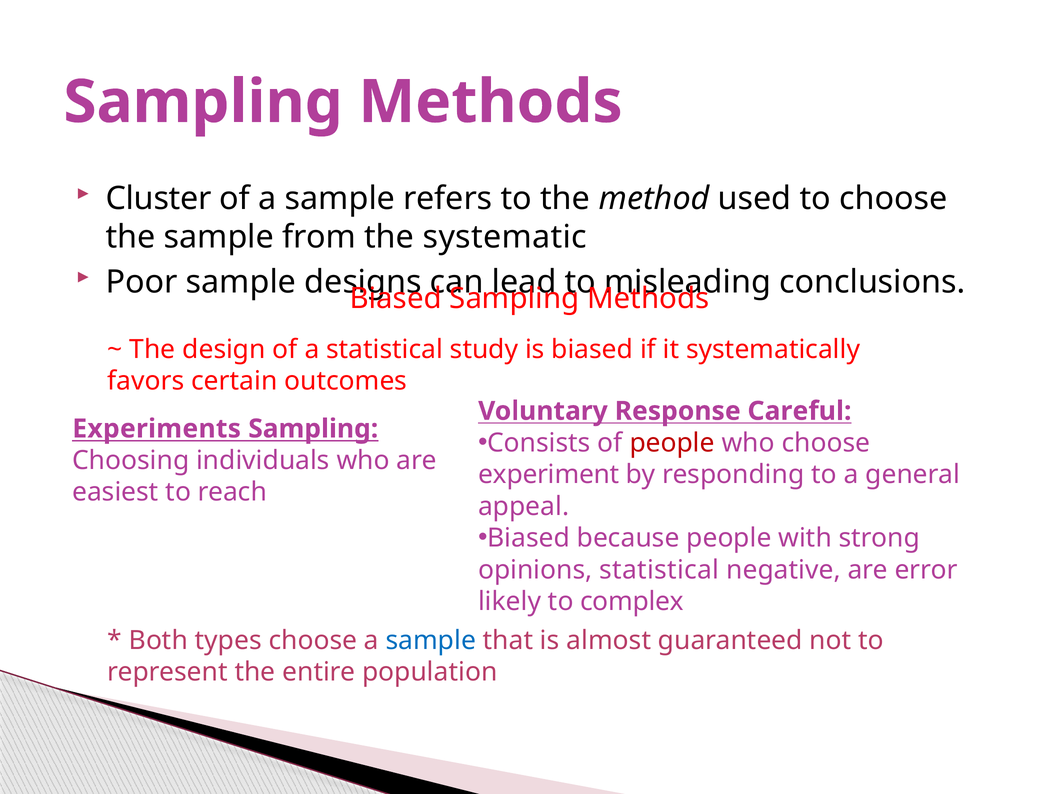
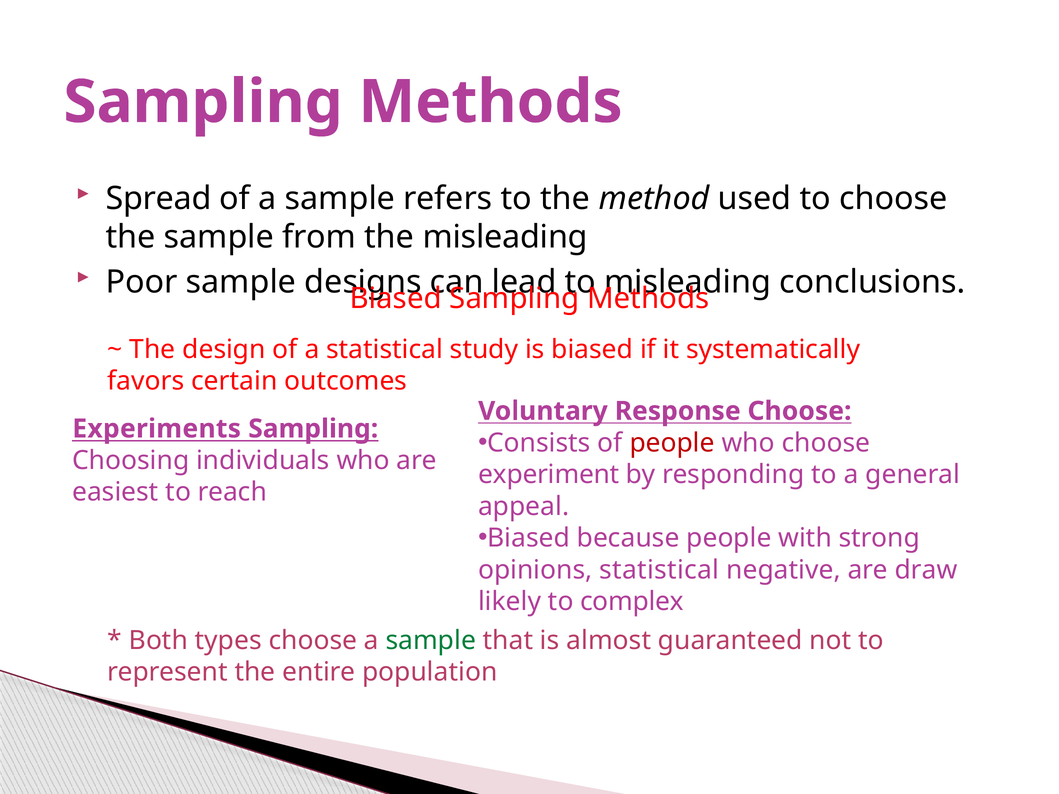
Cluster: Cluster -> Spread
the systematic: systematic -> misleading
Response Careful: Careful -> Choose
error: error -> draw
sample at (431, 641) colour: blue -> green
